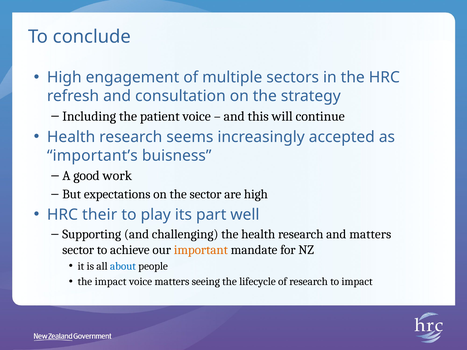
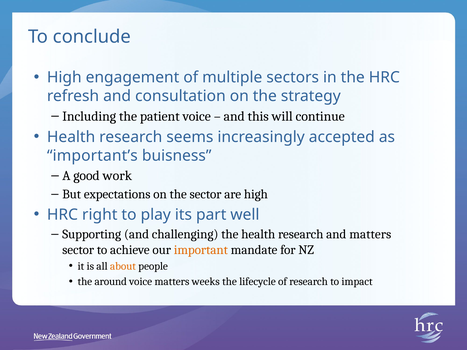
their: their -> right
about colour: blue -> orange
the impact: impact -> around
seeing: seeing -> weeks
